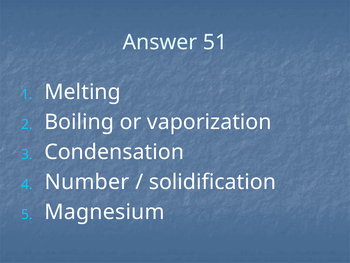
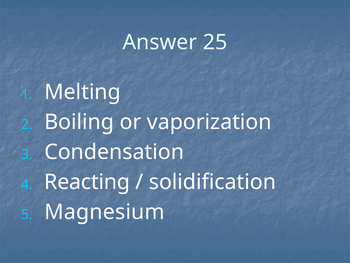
51: 51 -> 25
Number: Number -> Reacting
